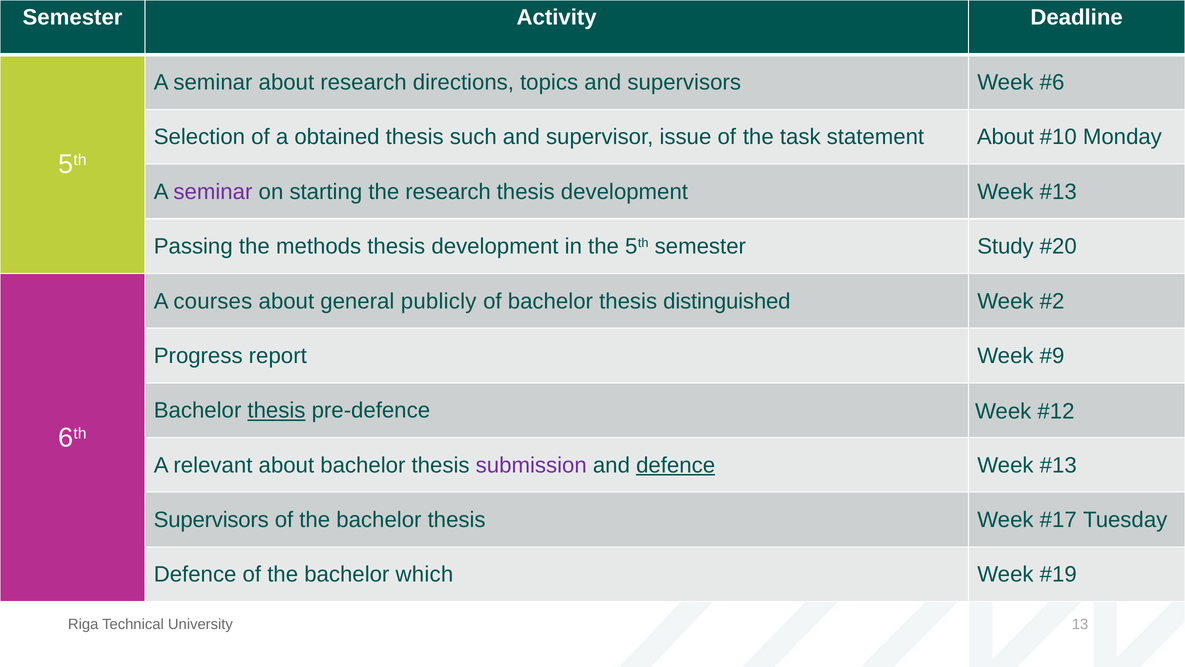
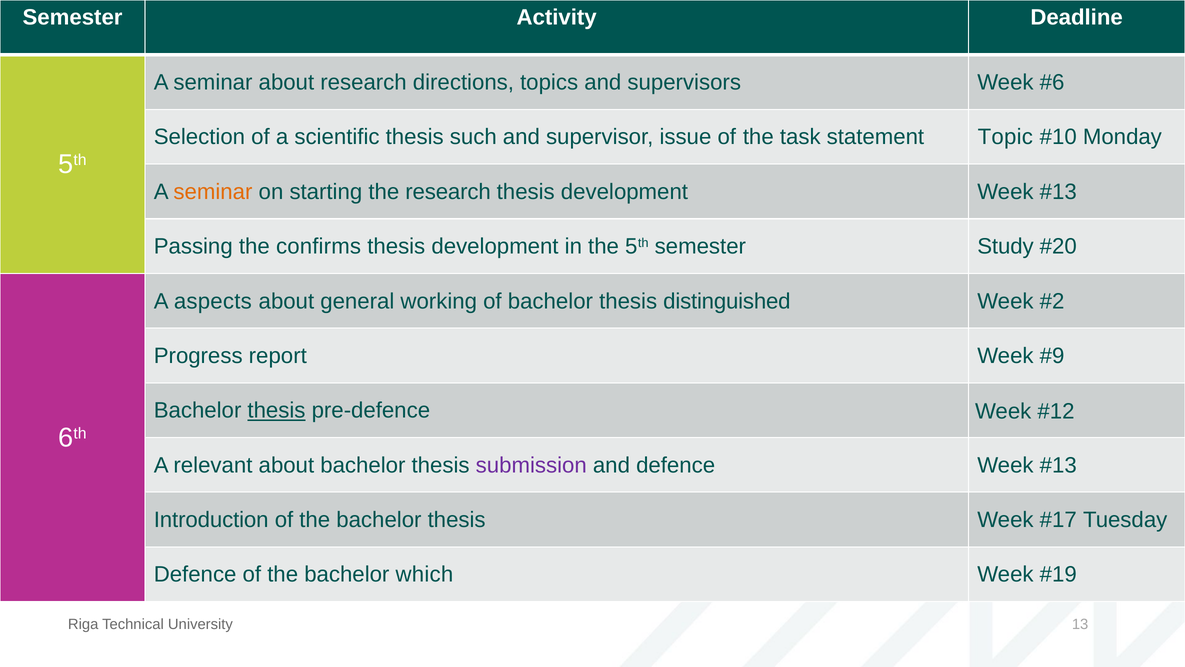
obtained: obtained -> scientific
statement About: About -> Topic
seminar at (213, 192) colour: purple -> orange
methods: methods -> confirms
courses: courses -> aspects
publicly: publicly -> working
defence at (676, 465) underline: present -> none
Supervisors at (211, 520): Supervisors -> Introduction
